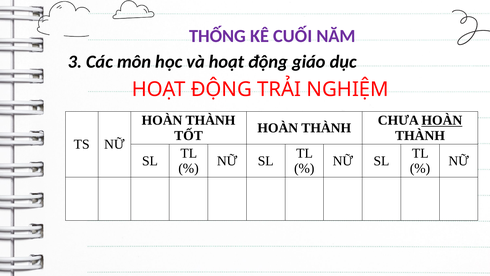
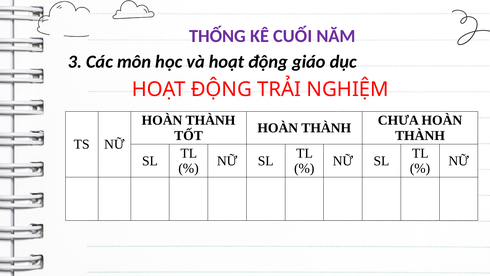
HOÀN at (442, 120) underline: present -> none
